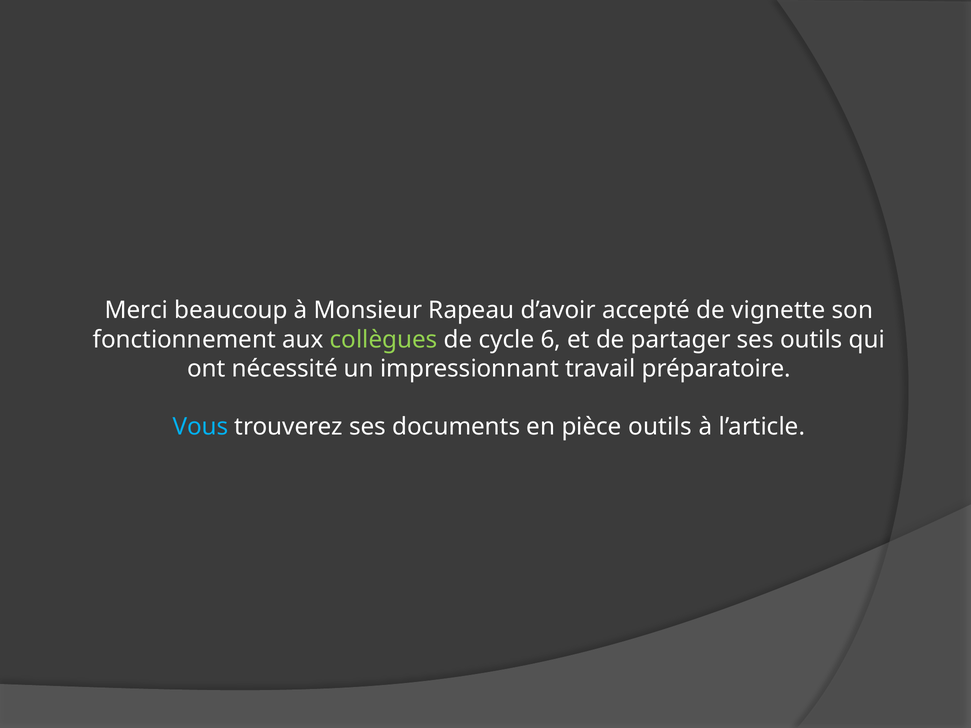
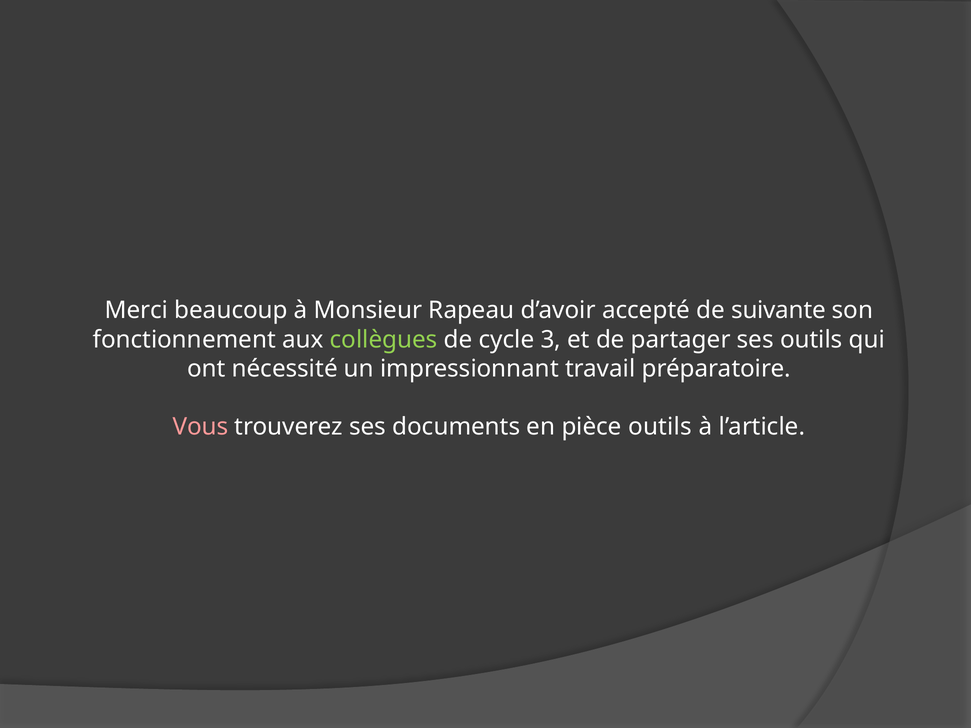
vignette: vignette -> suivante
6: 6 -> 3
Vous colour: light blue -> pink
